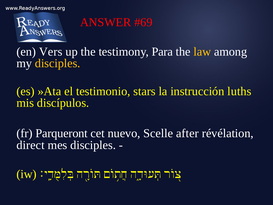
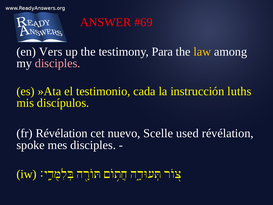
disciples at (58, 63) colour: yellow -> pink
stars: stars -> cada
fr Parqueront: Parqueront -> Révélation
after: after -> used
direct: direct -> spoke
